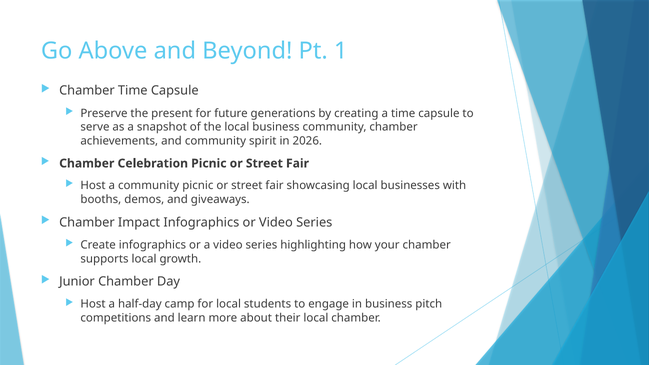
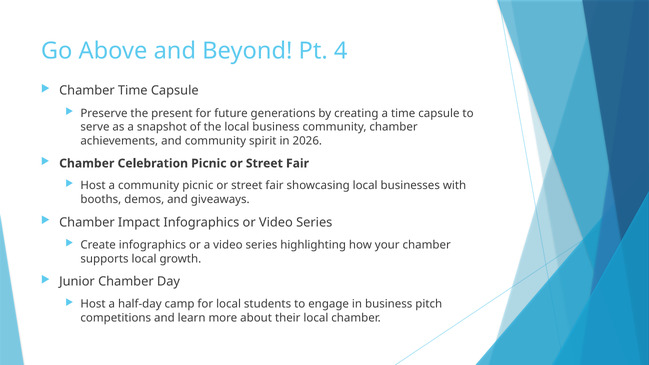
1: 1 -> 4
